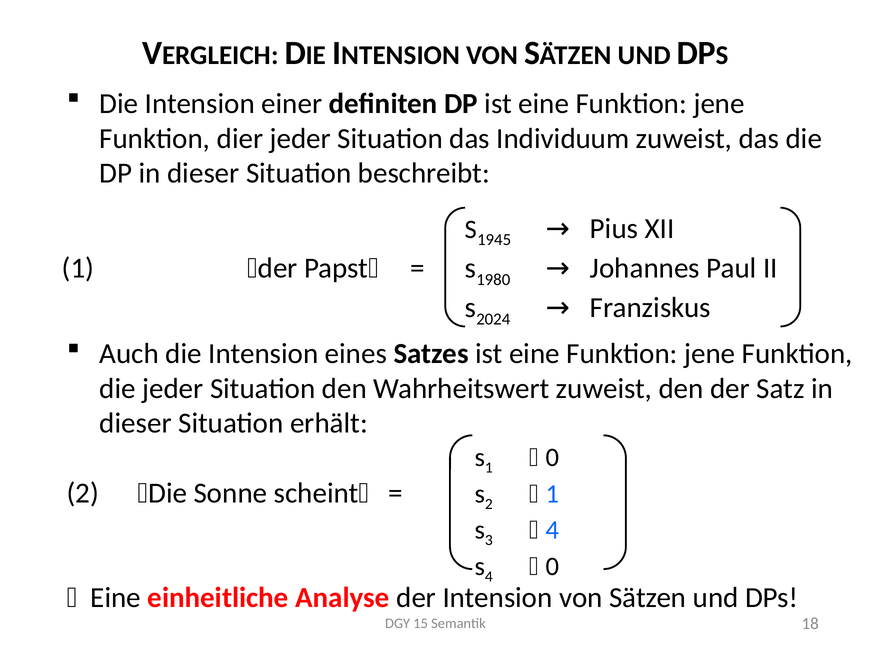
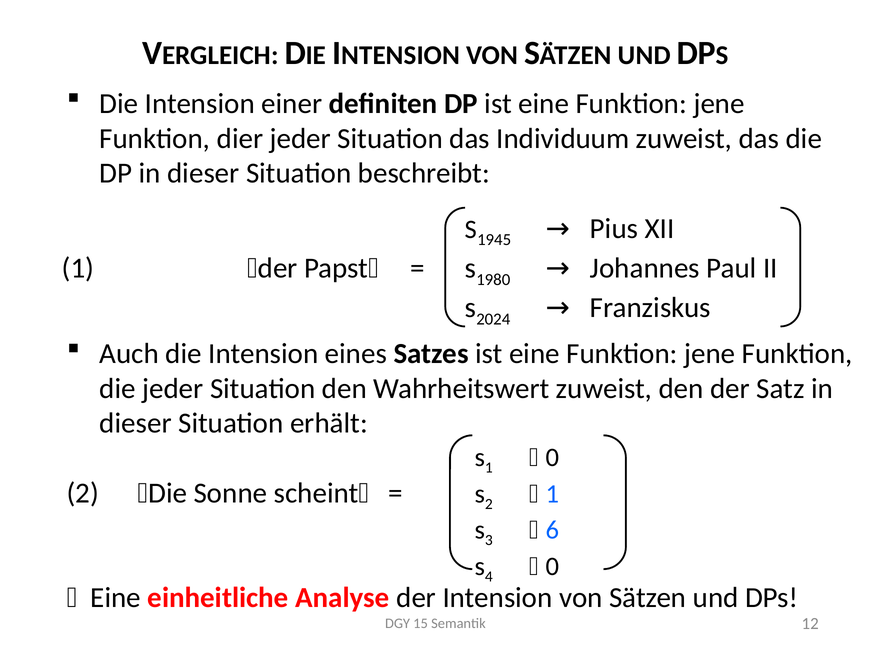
4 at (553, 530): 4 -> 6
18: 18 -> 12
